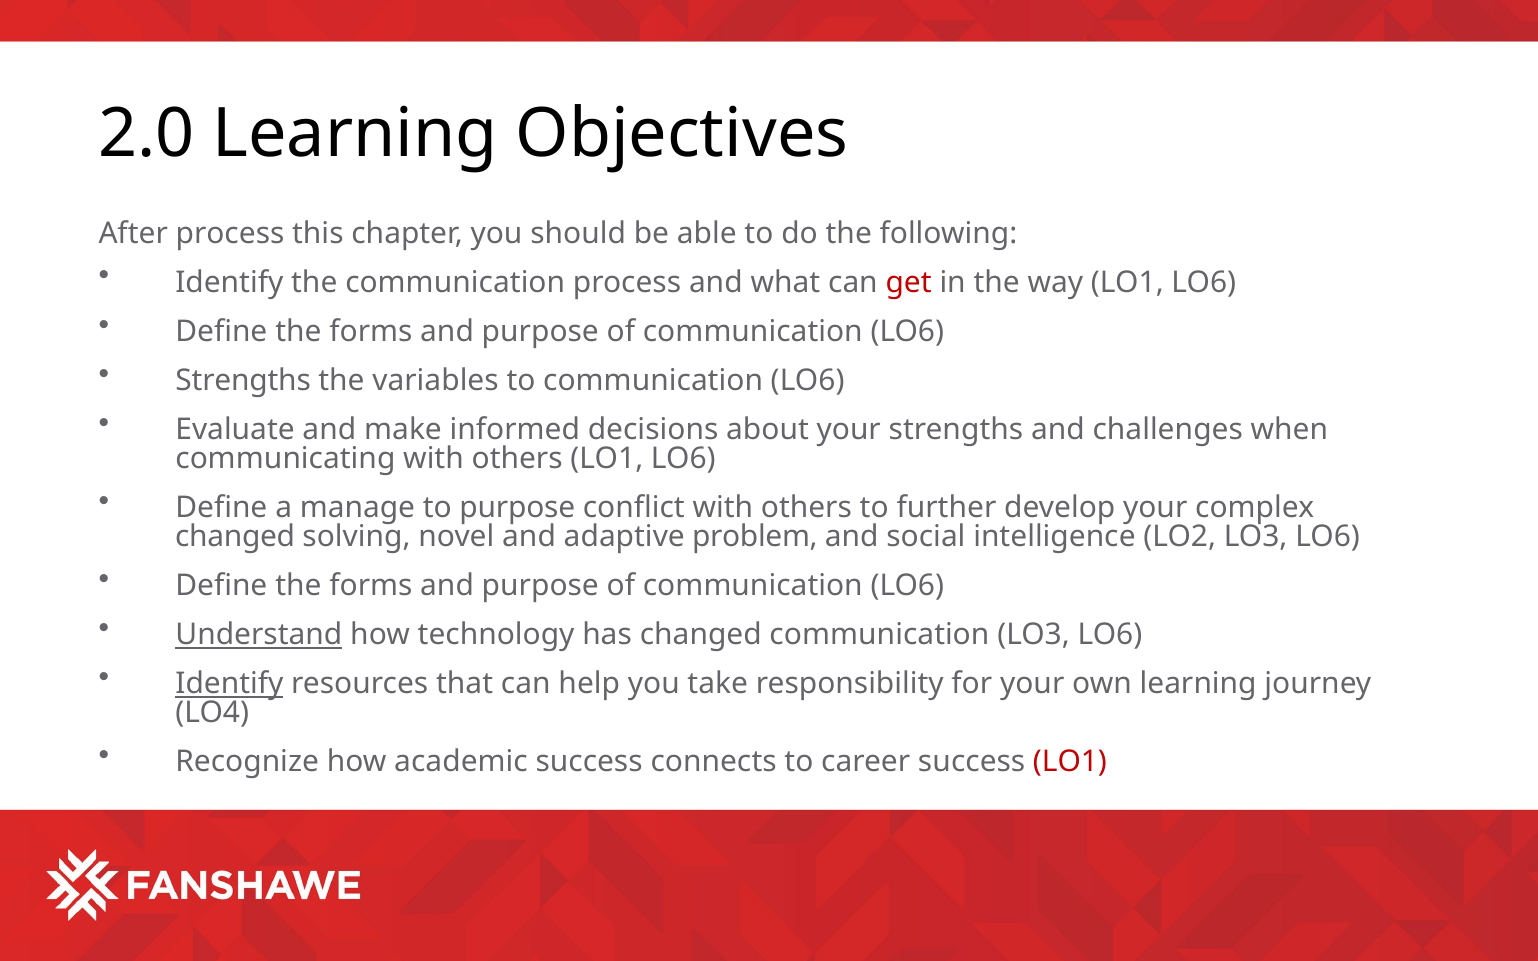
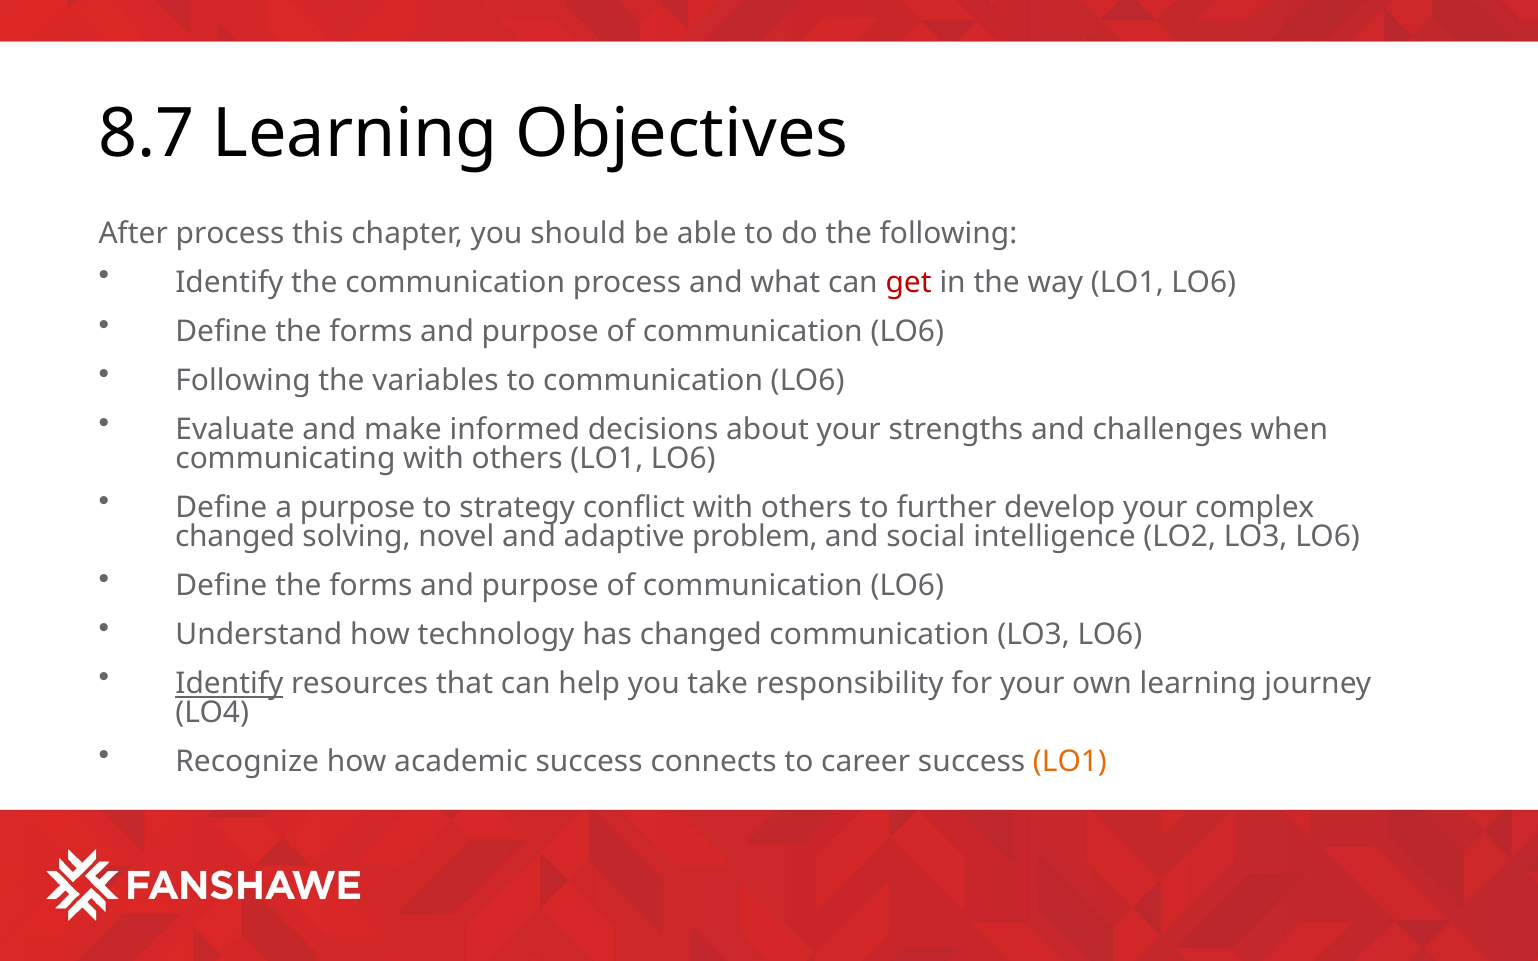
2.0: 2.0 -> 8.7
Strengths at (243, 381): Strengths -> Following
a manage: manage -> purpose
to purpose: purpose -> strategy
Understand underline: present -> none
LO1 at (1070, 762) colour: red -> orange
